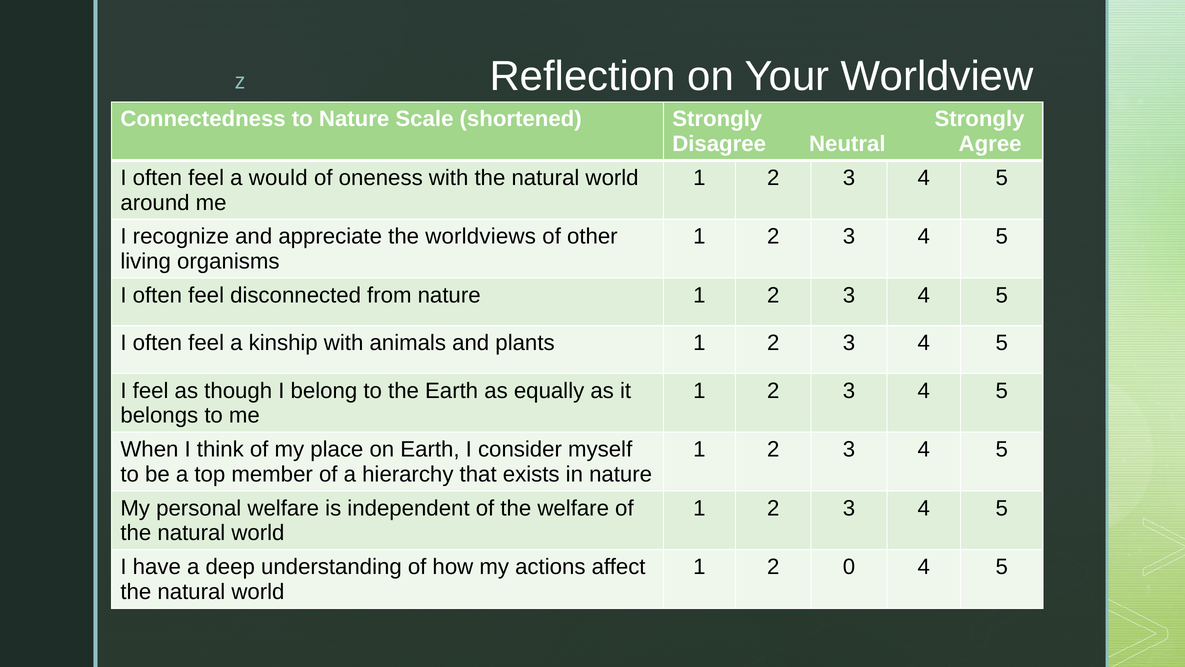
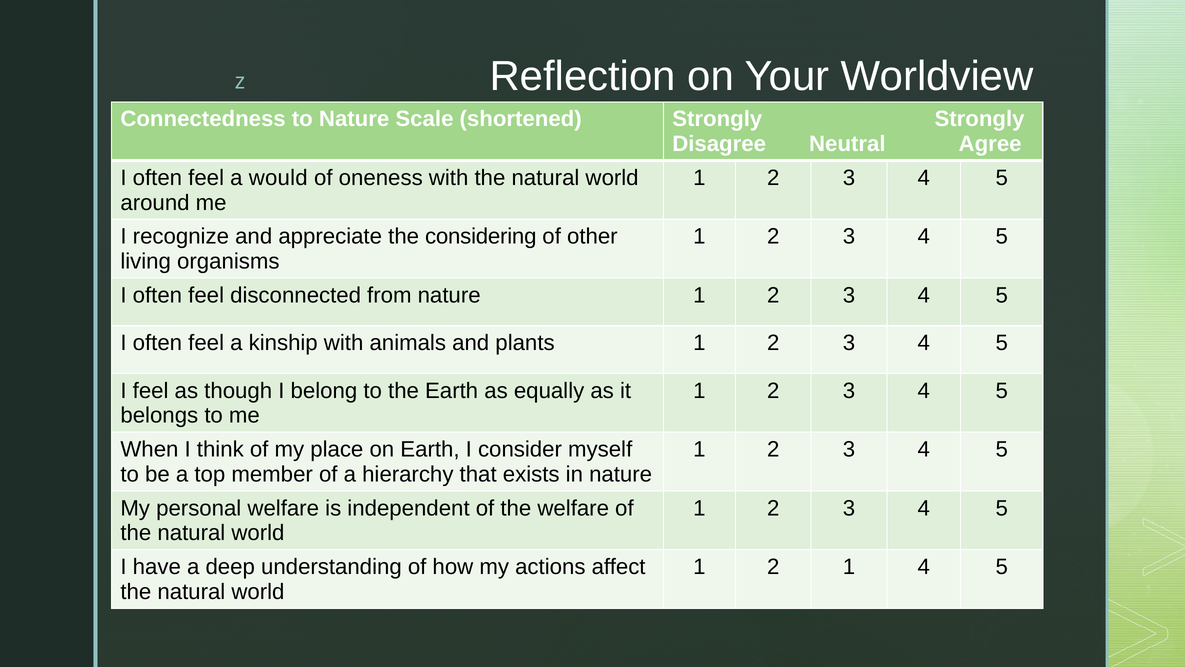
worldviews: worldviews -> considering
2 0: 0 -> 1
